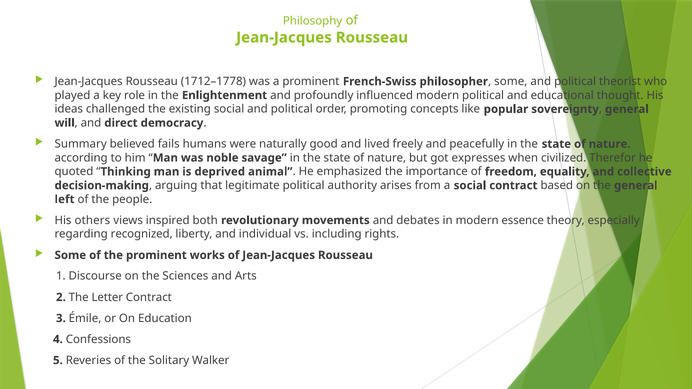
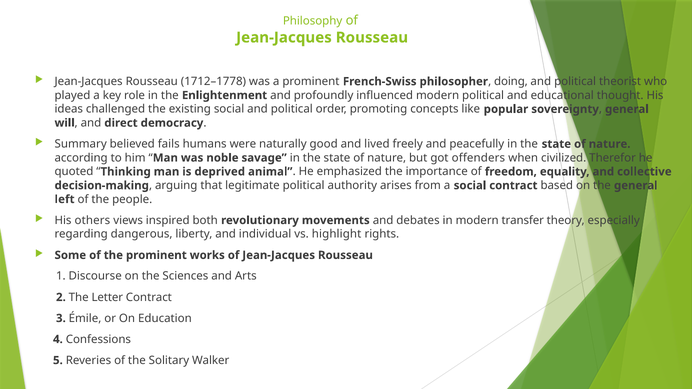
philosopher some: some -> doing
expresses: expresses -> offenders
essence: essence -> transfer
recognized: recognized -> dangerous
including: including -> highlight
